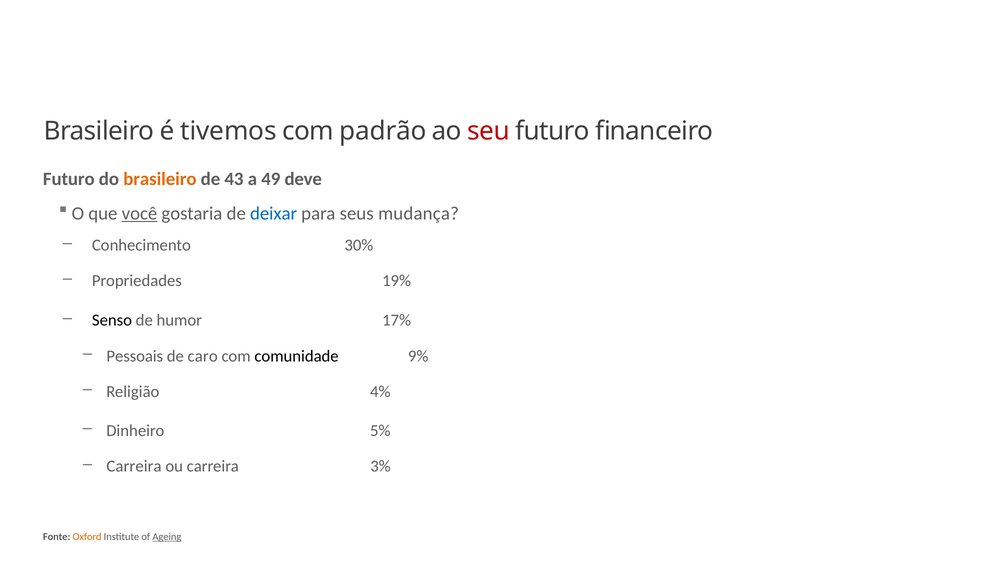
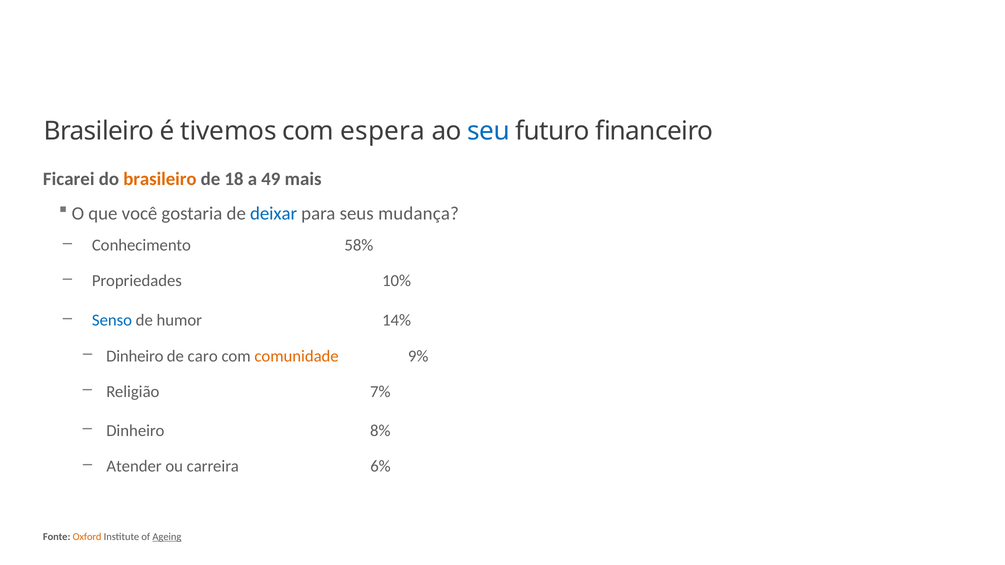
padrão: padrão -> espera
seu colour: red -> blue
Futuro at (69, 179): Futuro -> Ficarei
43: 43 -> 18
deve: deve -> mais
você underline: present -> none
30%: 30% -> 58%
19%: 19% -> 10%
Senso colour: black -> blue
17%: 17% -> 14%
Pessoais at (135, 356): Pessoais -> Dinheiro
comunidade colour: black -> orange
4%: 4% -> 7%
5%: 5% -> 8%
Carreira at (134, 467): Carreira -> Atender
3%: 3% -> 6%
